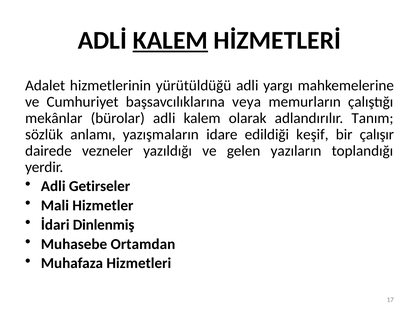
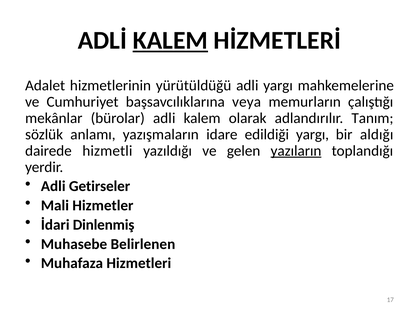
edildiği keşif: keşif -> yargı
çalışır: çalışır -> aldığı
vezneler: vezneler -> hizmetli
yazıların underline: none -> present
Ortamdan: Ortamdan -> Belirlenen
